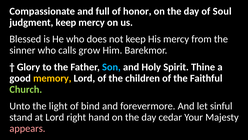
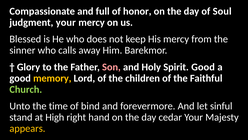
judgment keep: keep -> your
grow: grow -> away
Son colour: light blue -> pink
Spirit Thine: Thine -> Good
light: light -> time
at Lord: Lord -> High
appears colour: pink -> yellow
